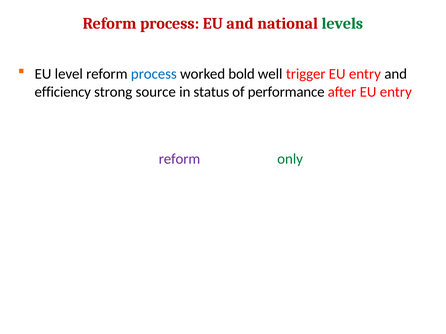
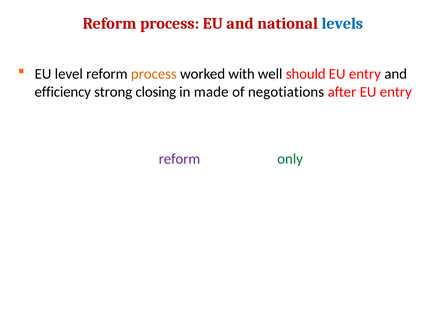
levels colour: green -> blue
process at (154, 74) colour: blue -> orange
bold: bold -> with
trigger: trigger -> should
source: source -> closing
status: status -> made
performance: performance -> negotiations
